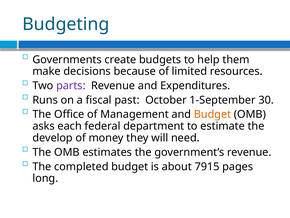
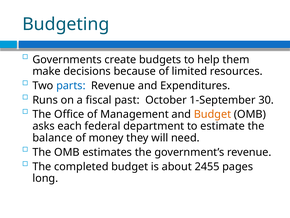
parts colour: purple -> blue
develop: develop -> balance
7915: 7915 -> 2455
